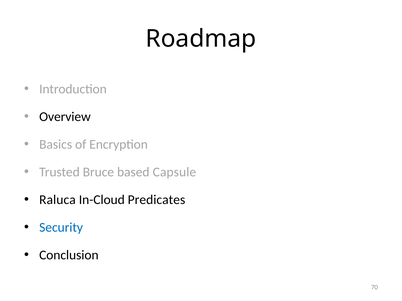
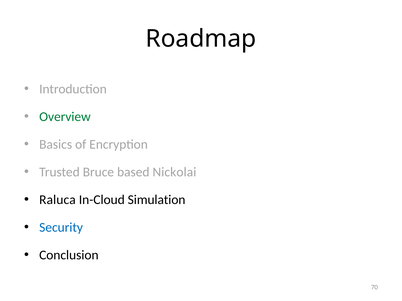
Overview colour: black -> green
Capsule: Capsule -> Nickolai
Predicates: Predicates -> Simulation
